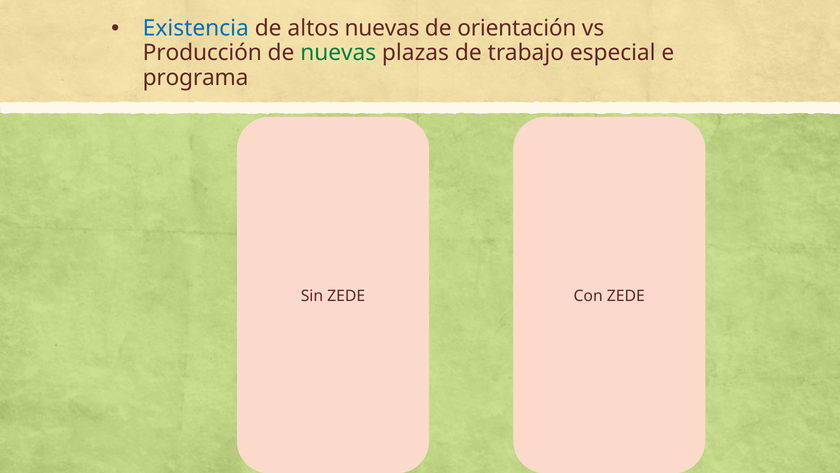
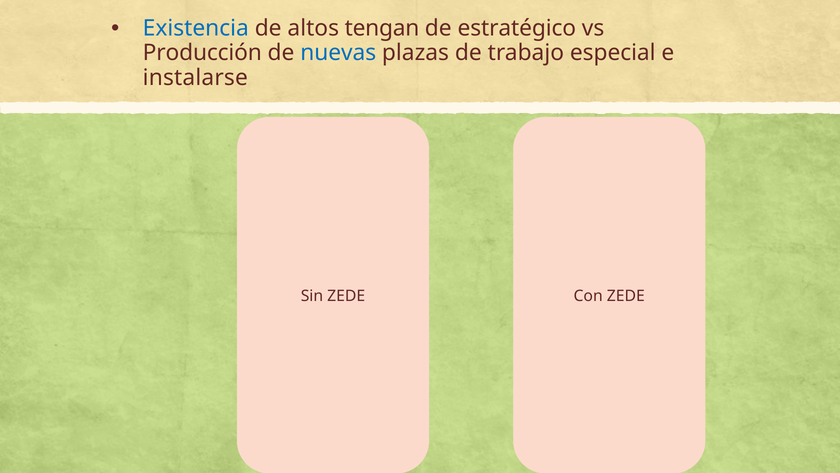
altos nuevas: nuevas -> tengan
orientación: orientación -> estratégico
nuevas at (338, 53) colour: green -> blue
programa: programa -> instalarse
